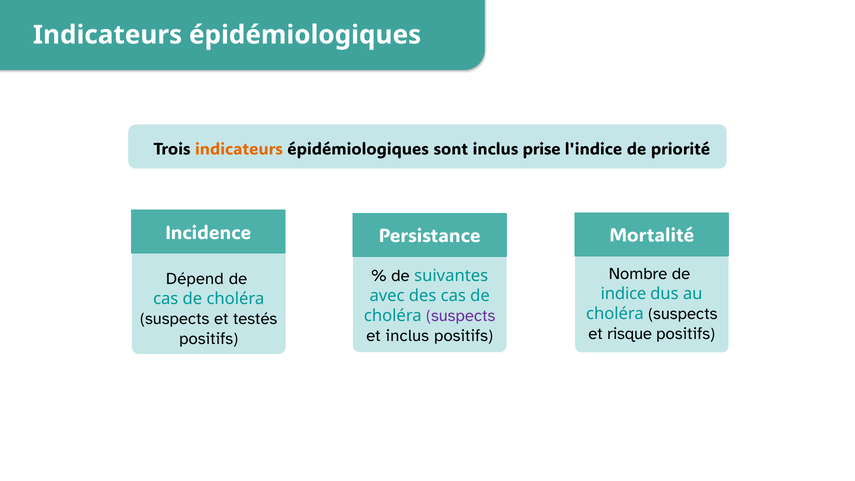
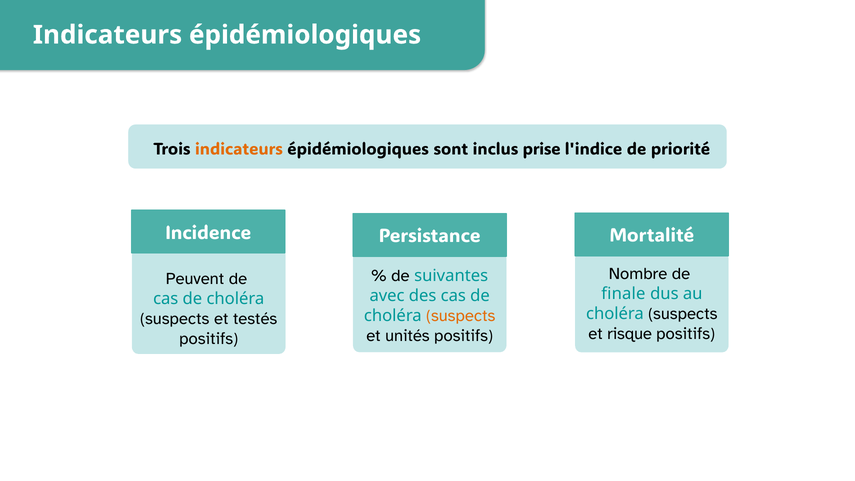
Dépend: Dépend -> Peuvent
indice: indice -> finale
suspects at (461, 316) colour: purple -> orange
et inclus: inclus -> unités
